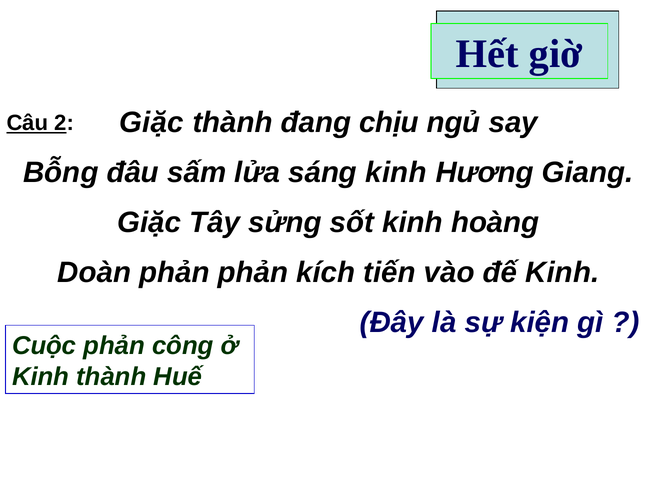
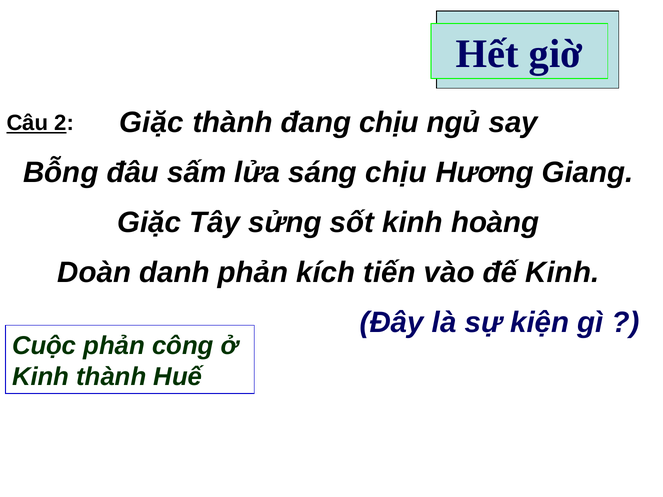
sáng kinh: kinh -> chịu
Doàn phản: phản -> danh
